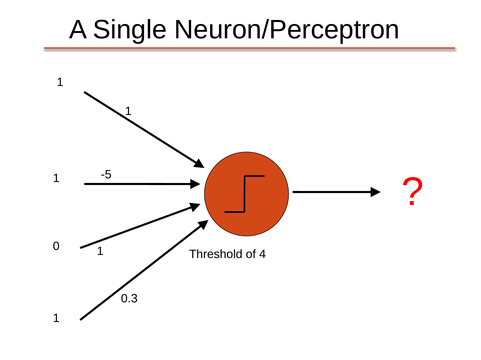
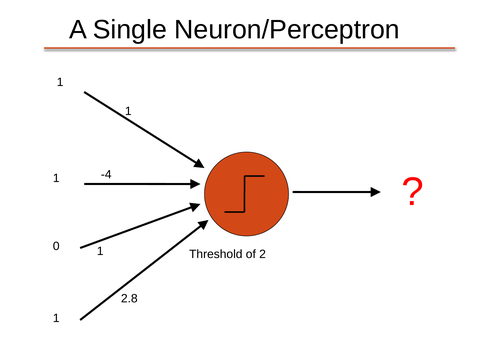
-5: -5 -> -4
4: 4 -> 2
0.3: 0.3 -> 2.8
